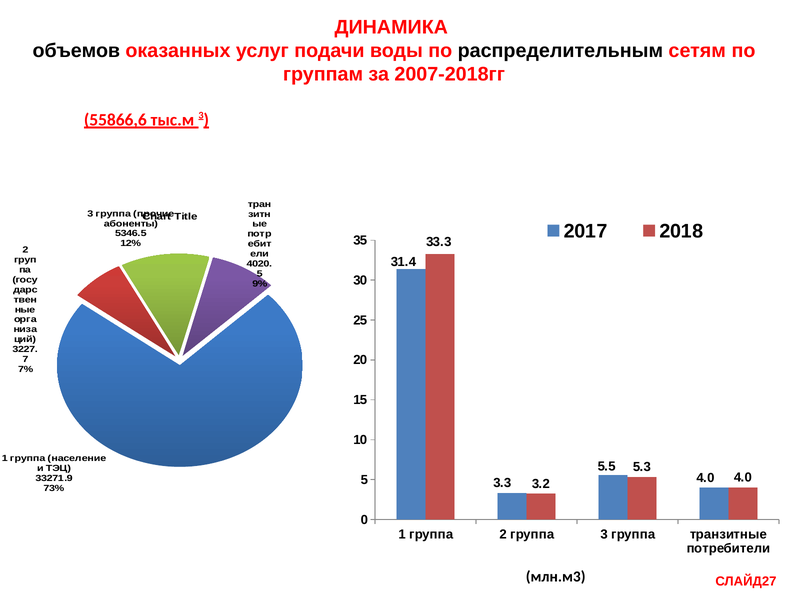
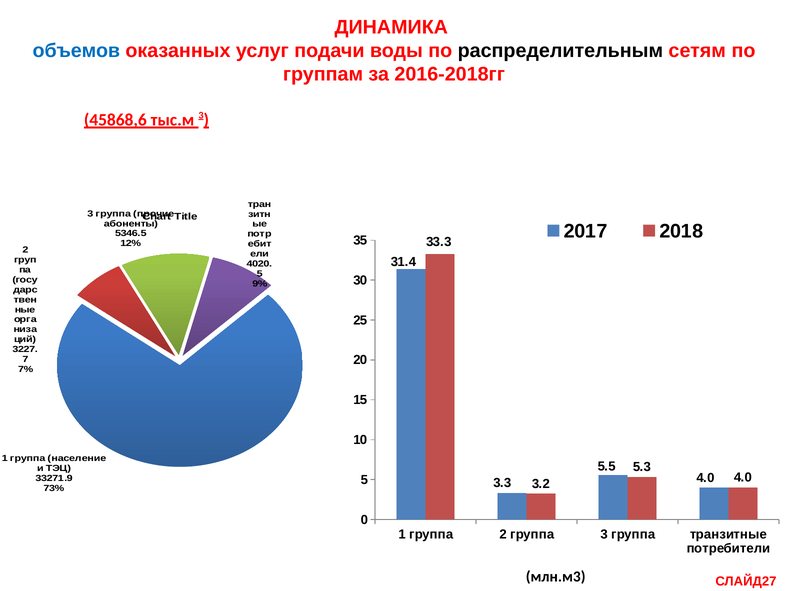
объемов colour: black -> blue
2007-2018гг: 2007-2018гг -> 2016-2018гг
55866,6: 55866,6 -> 45868,6
